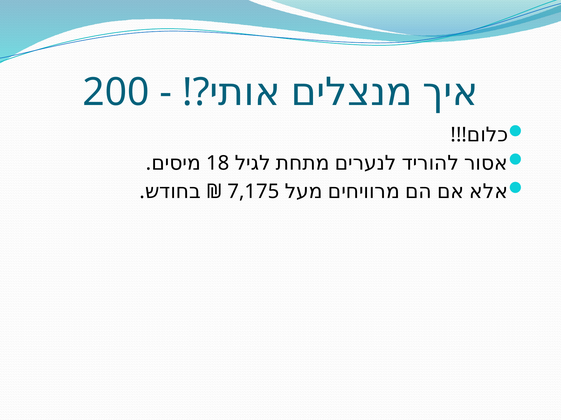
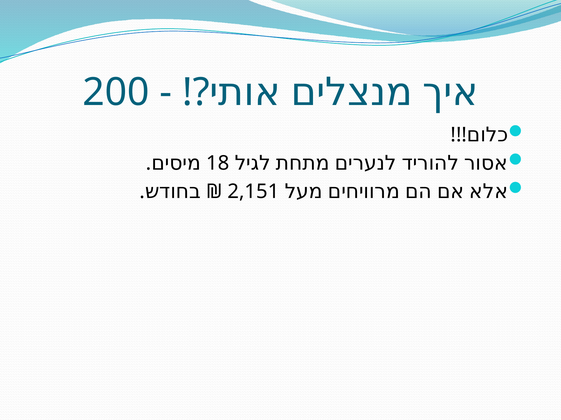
7,175: 7,175 -> 2,151
